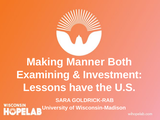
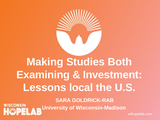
Manner: Manner -> Studies
have: have -> local
